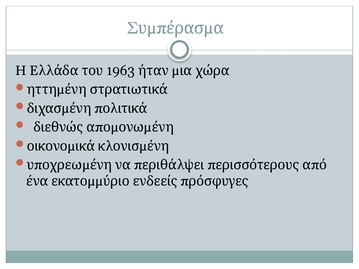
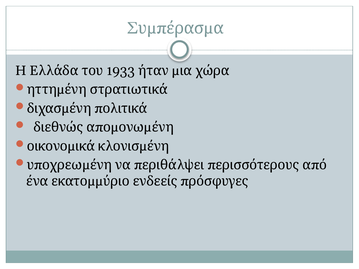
1963: 1963 -> 1933
